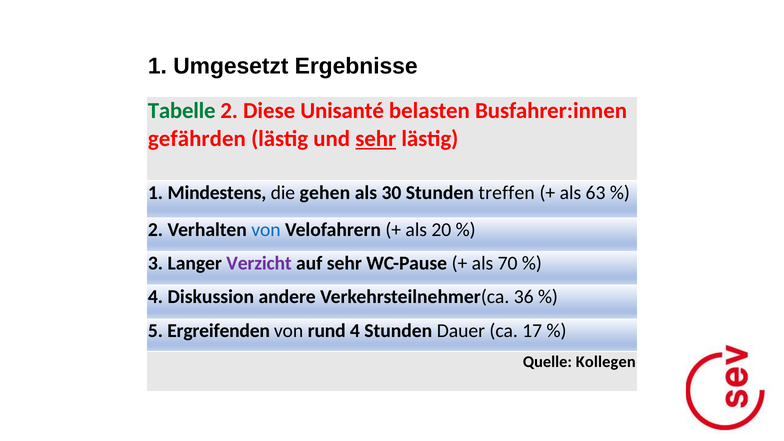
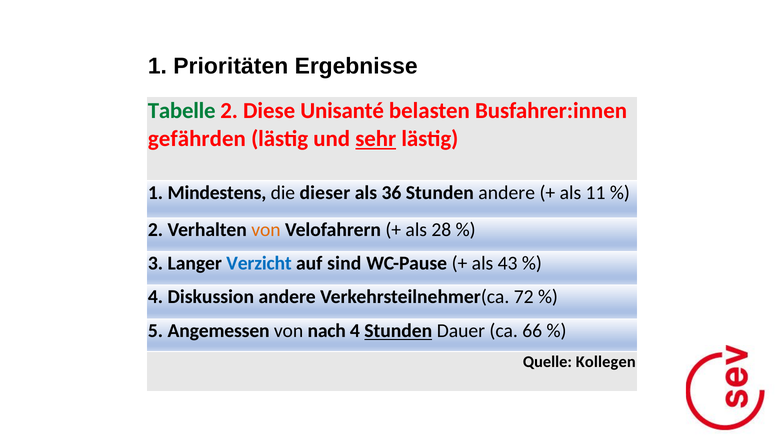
Umgesetzt: Umgesetzt -> Prioritäten
gehen: gehen -> dieser
30: 30 -> 36
Stunden treffen: treffen -> andere
63: 63 -> 11
von at (266, 230) colour: blue -> orange
20: 20 -> 28
Verzicht colour: purple -> blue
auf sehr: sehr -> sind
70: 70 -> 43
36: 36 -> 72
Ergreifenden: Ergreifenden -> Angemessen
rund: rund -> nach
Stunden at (398, 331) underline: none -> present
17: 17 -> 66
